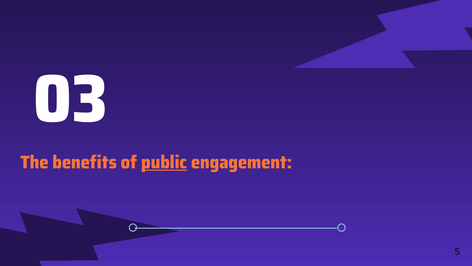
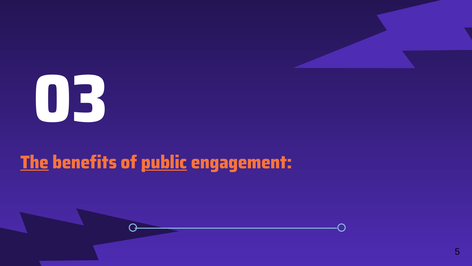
The underline: none -> present
